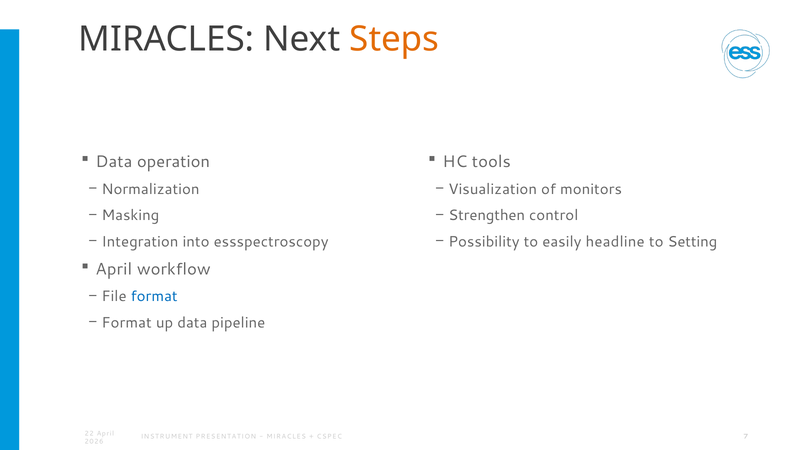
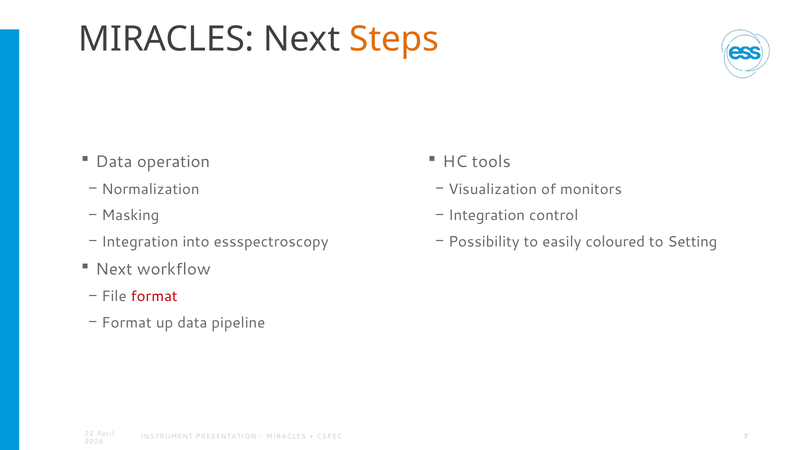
Strengthen at (487, 216): Strengthen -> Integration
headline: headline -> coloured
April at (114, 270): April -> Next
format at (154, 297) colour: blue -> red
